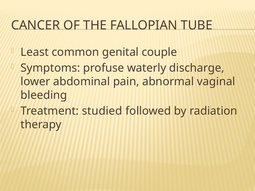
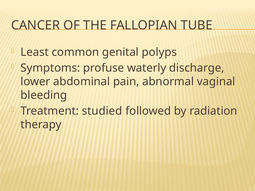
couple: couple -> polyps
